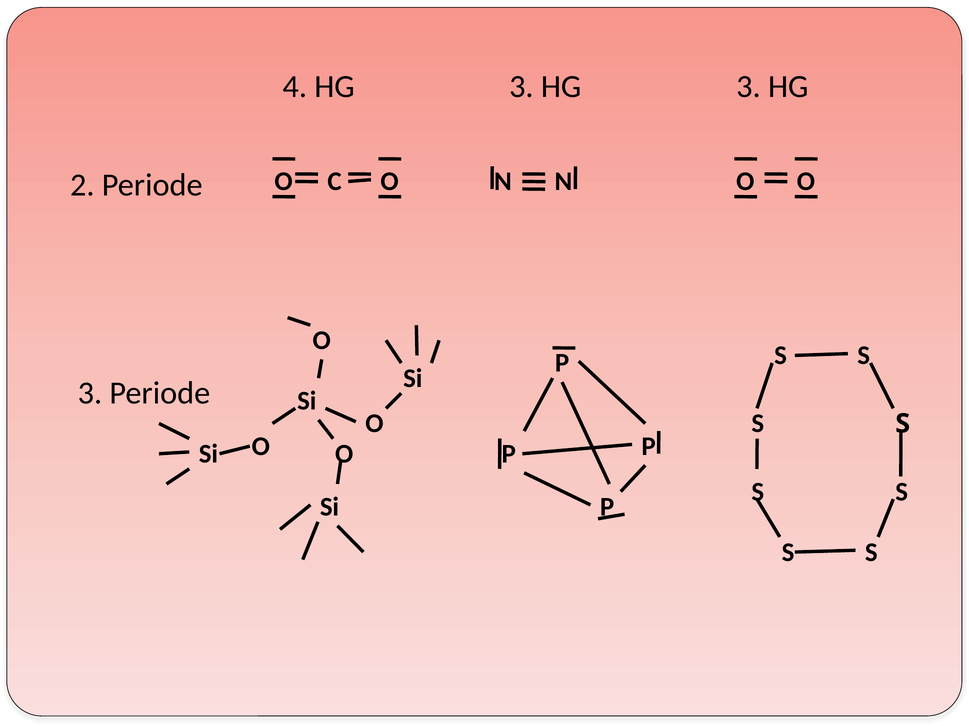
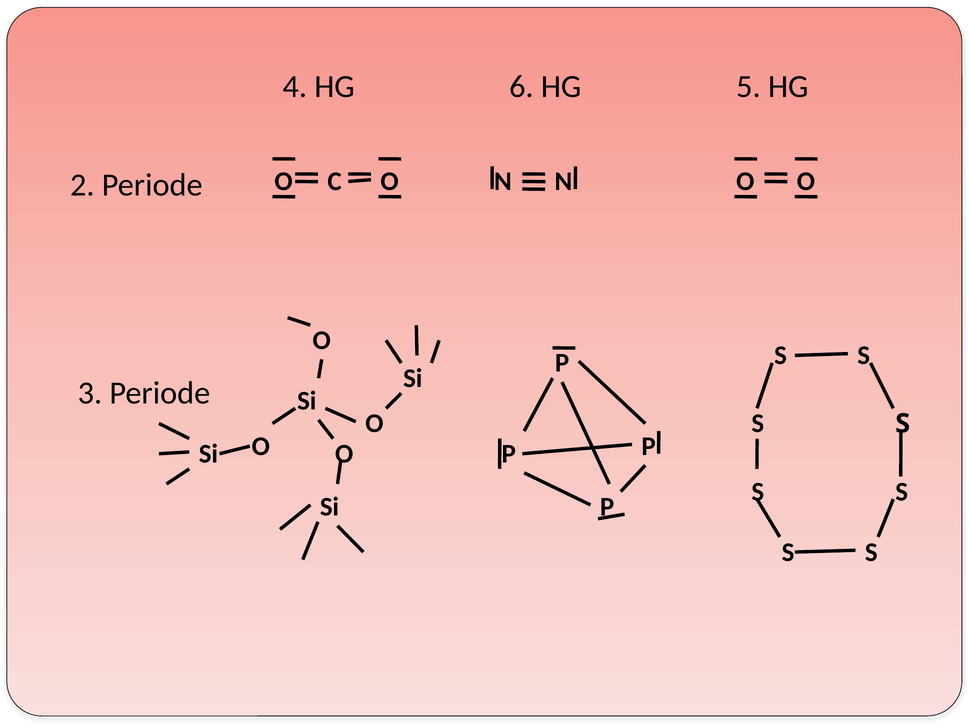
4 HG 3: 3 -> 6
3 at (748, 87): 3 -> 5
